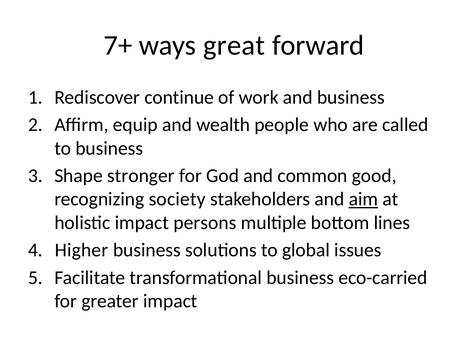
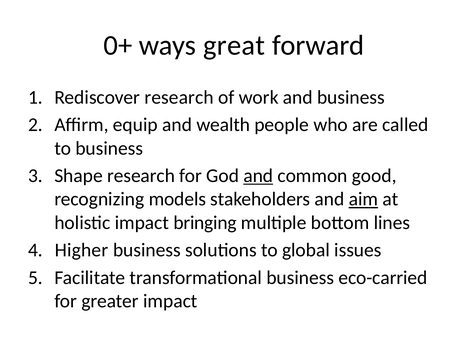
7+: 7+ -> 0+
Rediscover continue: continue -> research
Shape stronger: stronger -> research
and at (258, 176) underline: none -> present
society: society -> models
persons: persons -> bringing
